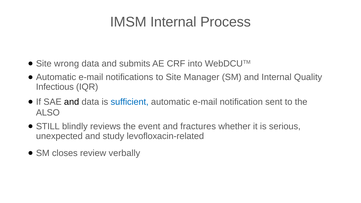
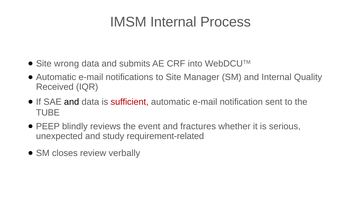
Infectious: Infectious -> Received
sufficient colour: blue -> red
ALSO: ALSO -> TUBE
STILL: STILL -> PEEP
levofloxacin-related: levofloxacin-related -> requirement-related
